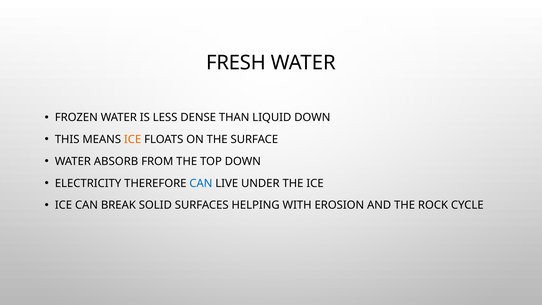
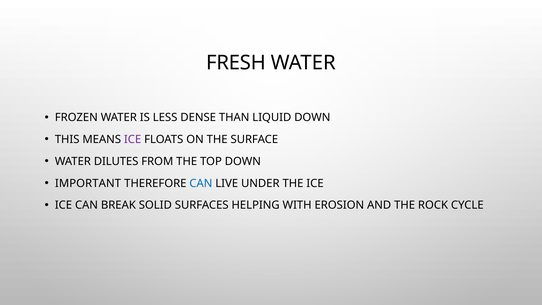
ICE at (133, 139) colour: orange -> purple
ABSORB: ABSORB -> DILUTES
ELECTRICITY: ELECTRICITY -> IMPORTANT
